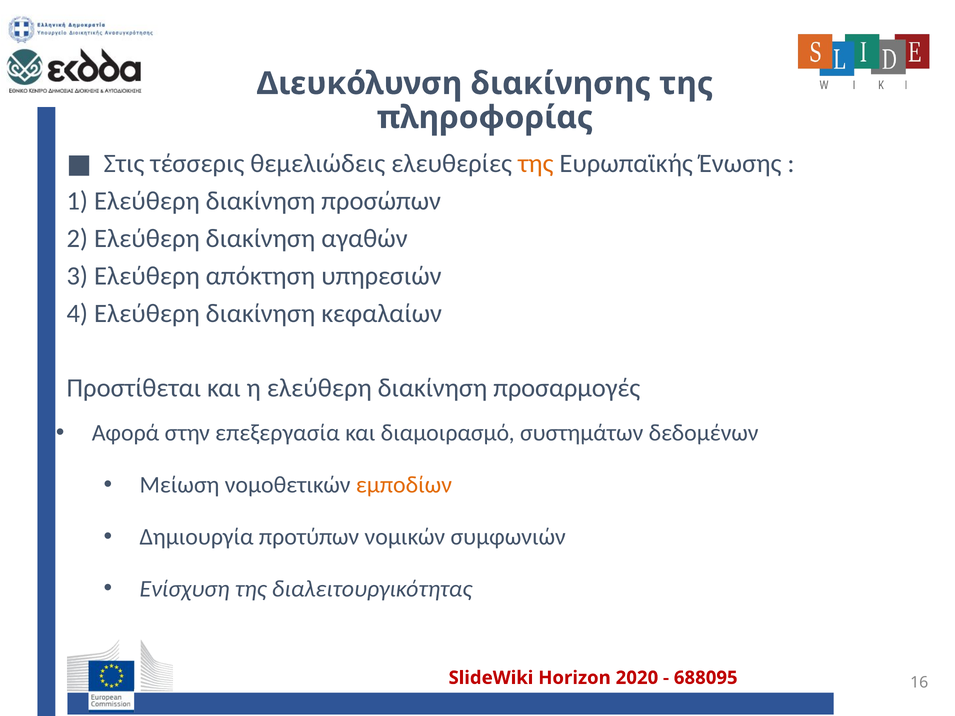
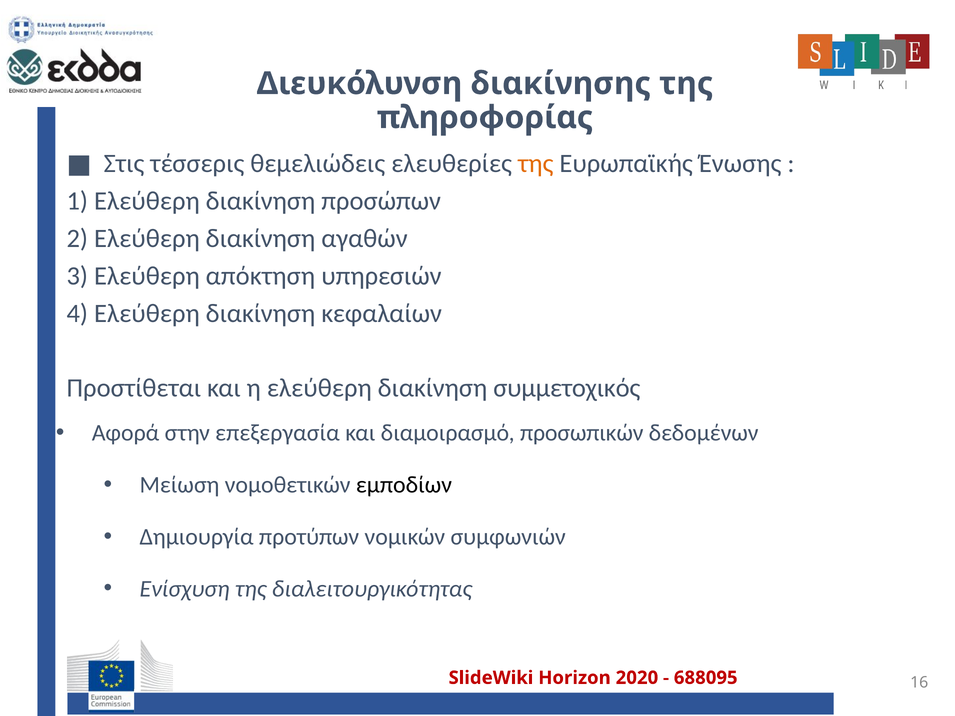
προσαρμογές: προσαρμογές -> συμμετοχικός
συστημάτων: συστημάτων -> προσωπικών
εμποδίων colour: orange -> black
